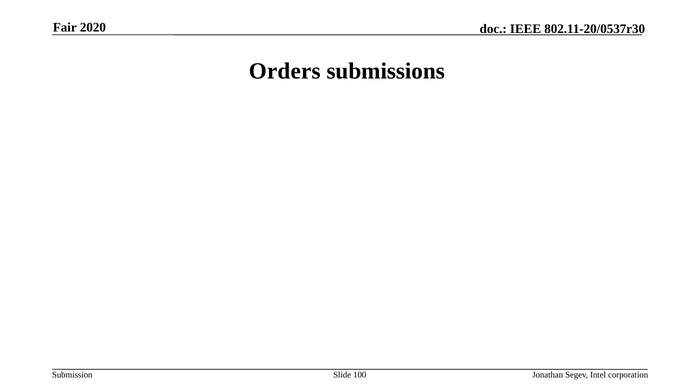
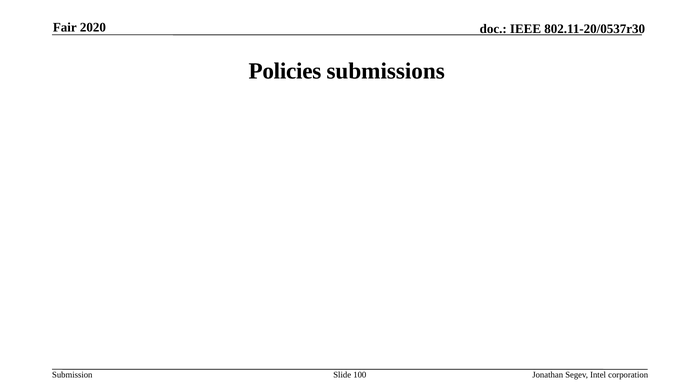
Orders: Orders -> Policies
